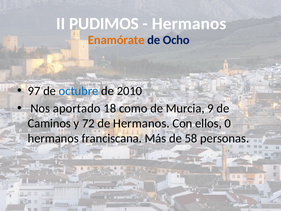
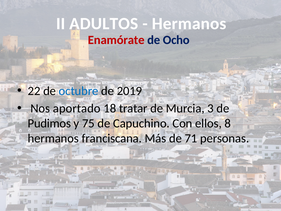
PUDIMOS: PUDIMOS -> ADULTOS
Enamórate colour: orange -> red
97: 97 -> 22
2010: 2010 -> 2019
como: como -> tratar
9: 9 -> 3
Caminos: Caminos -> Pudimos
72: 72 -> 75
de Hermanos: Hermanos -> Capuchino
0: 0 -> 8
58: 58 -> 71
